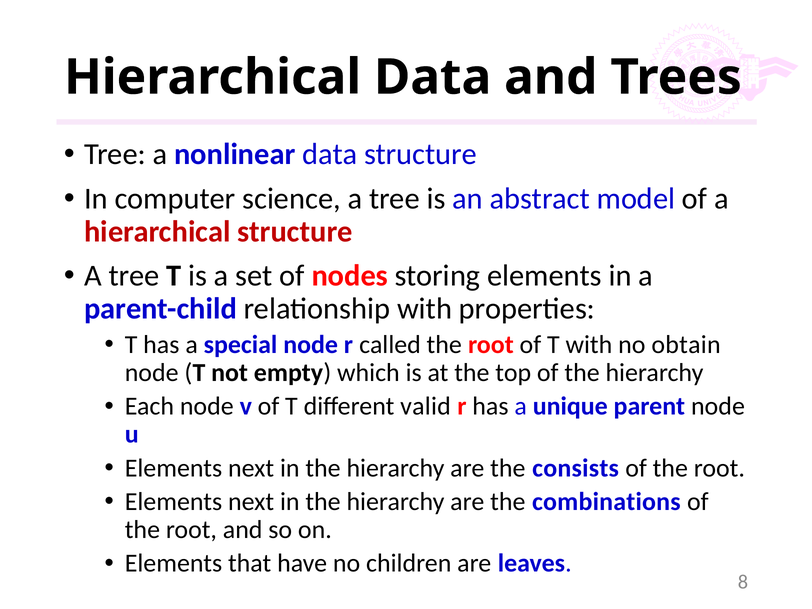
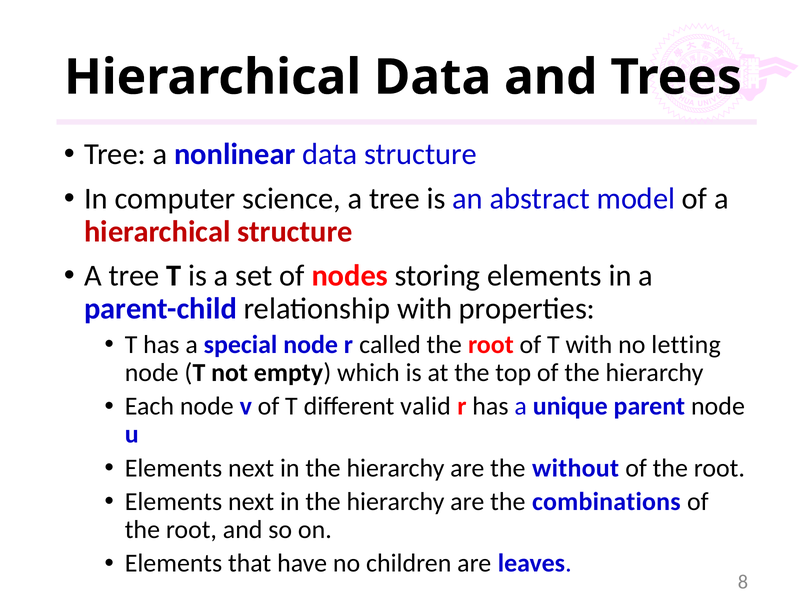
obtain: obtain -> letting
consists: consists -> without
